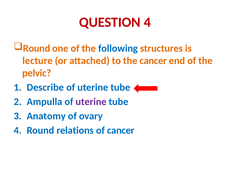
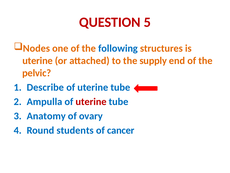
QUESTION 4: 4 -> 5
Round at (37, 48): Round -> Nodes
lecture at (37, 61): lecture -> uterine
the cancer: cancer -> supply
uterine at (91, 101) colour: purple -> red
relations: relations -> students
